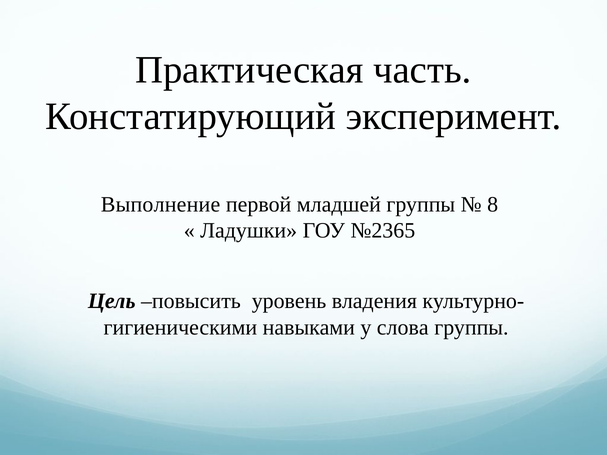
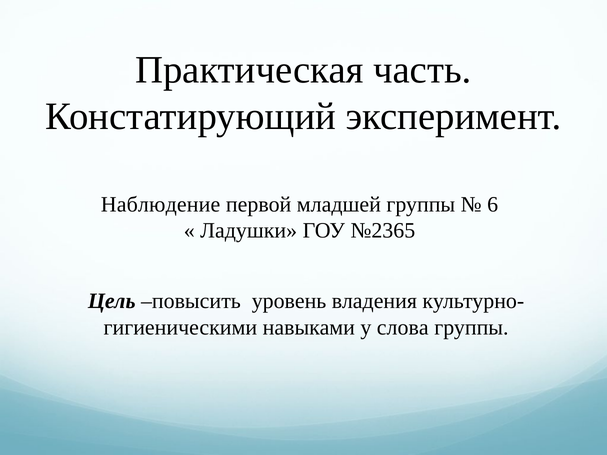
Выполнение: Выполнение -> Наблюдение
8: 8 -> 6
